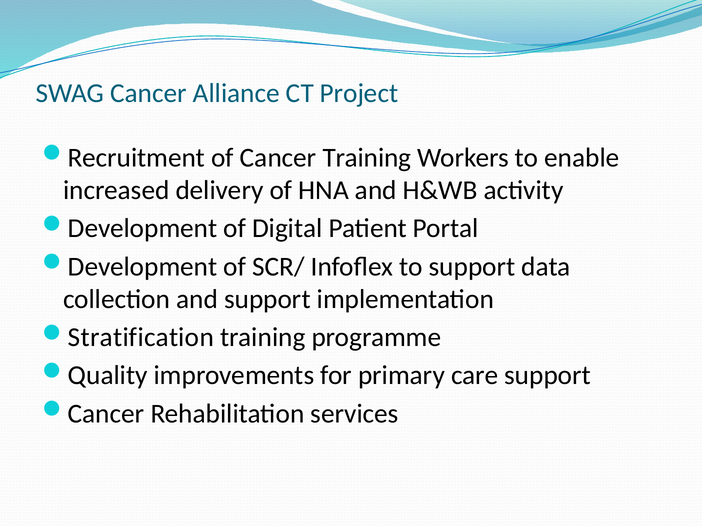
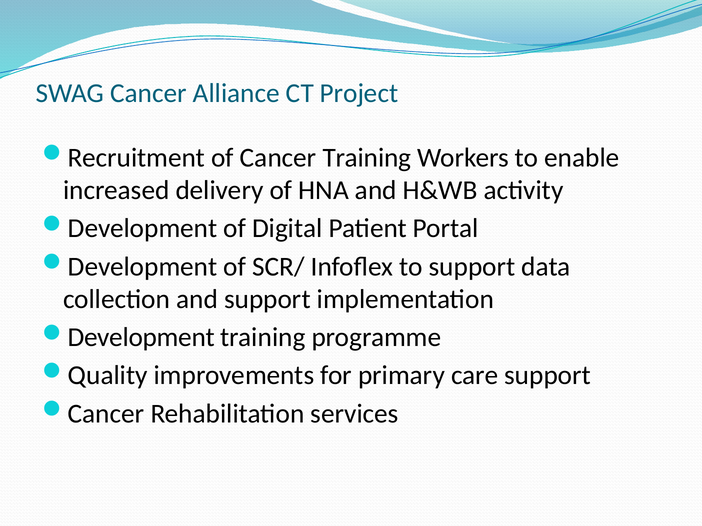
Stratification at (141, 338): Stratification -> Development
